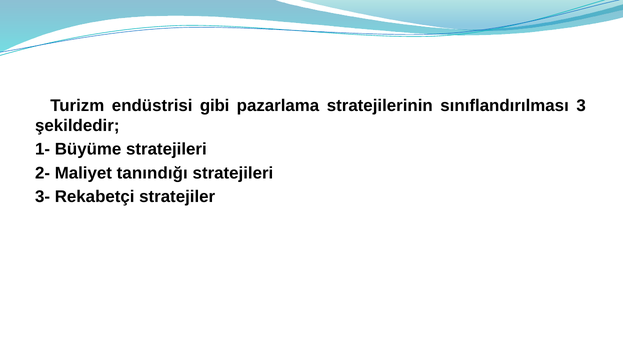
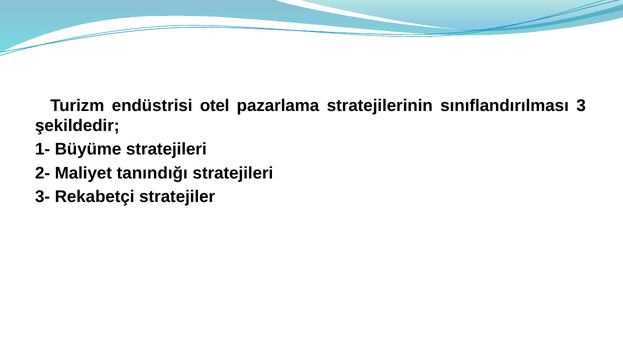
gibi: gibi -> otel
